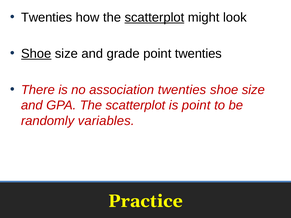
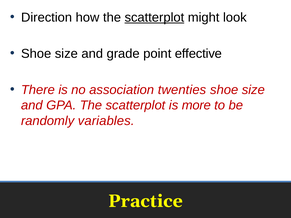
Twenties at (47, 17): Twenties -> Direction
Shoe at (36, 54) underline: present -> none
point twenties: twenties -> effective
is point: point -> more
